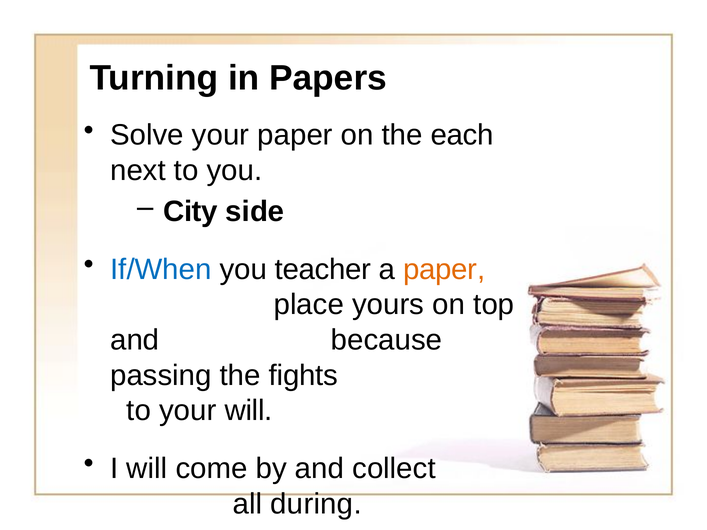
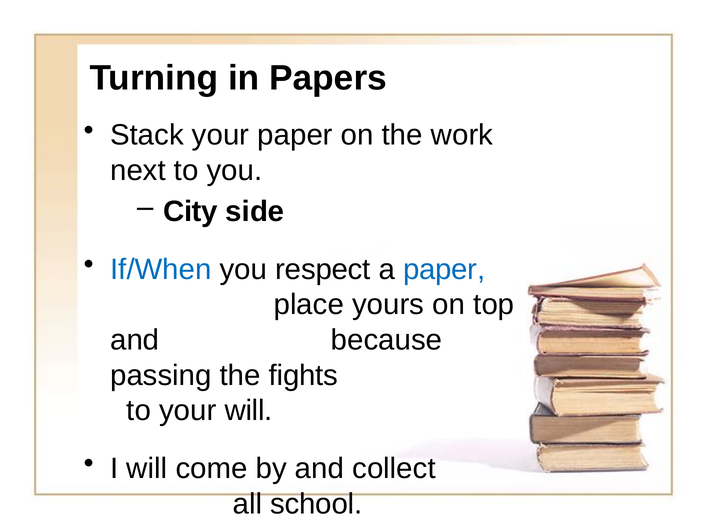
Solve: Solve -> Stack
each: each -> work
teacher: teacher -> respect
paper at (444, 270) colour: orange -> blue
during: during -> school
